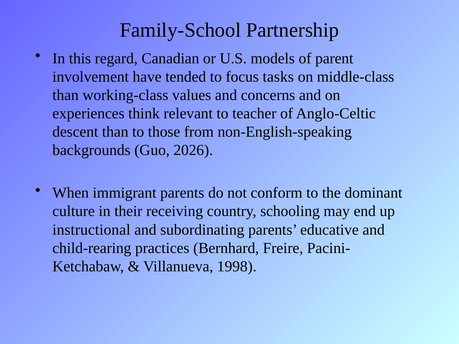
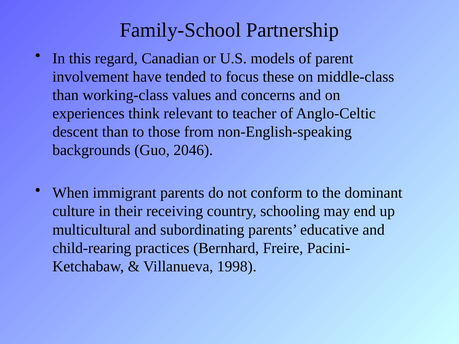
tasks: tasks -> these
2026: 2026 -> 2046
instructional: instructional -> multicultural
